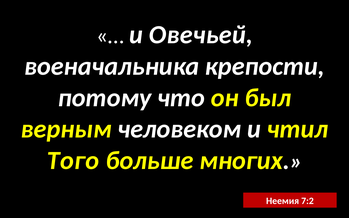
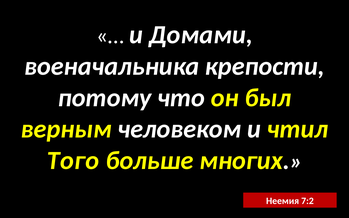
Овечьей: Овечьей -> Домами
